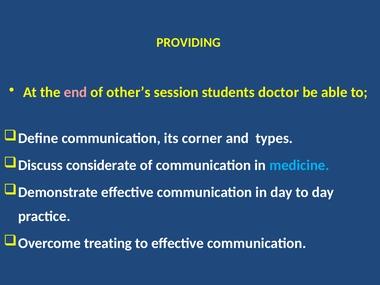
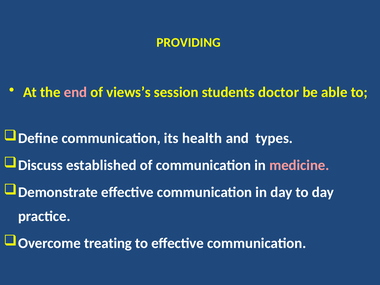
other’s: other’s -> views’s
corner: corner -> health
considerate: considerate -> established
medicine colour: light blue -> pink
